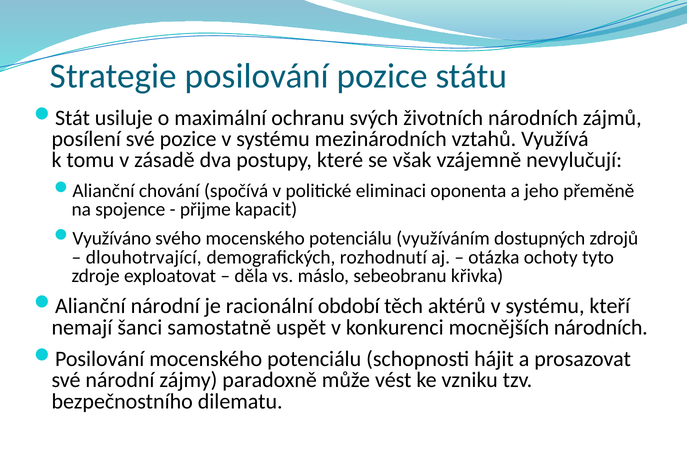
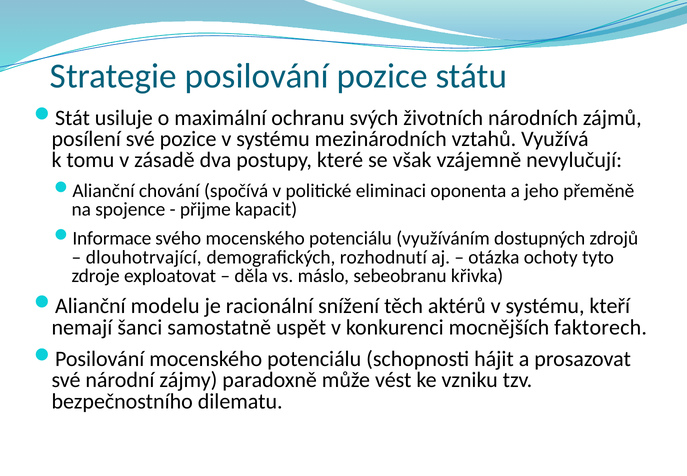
Využíváno: Využíváno -> Informace
Alianční národní: národní -> modelu
období: období -> snížení
mocnějších národních: národních -> faktorech
